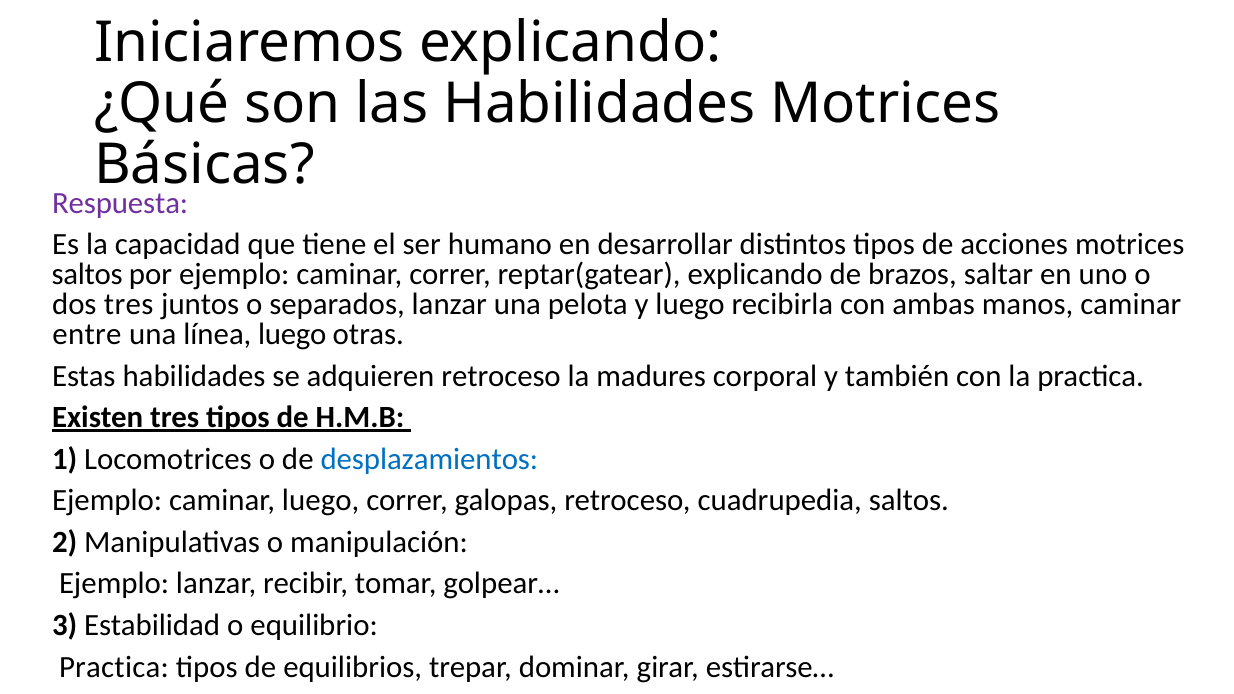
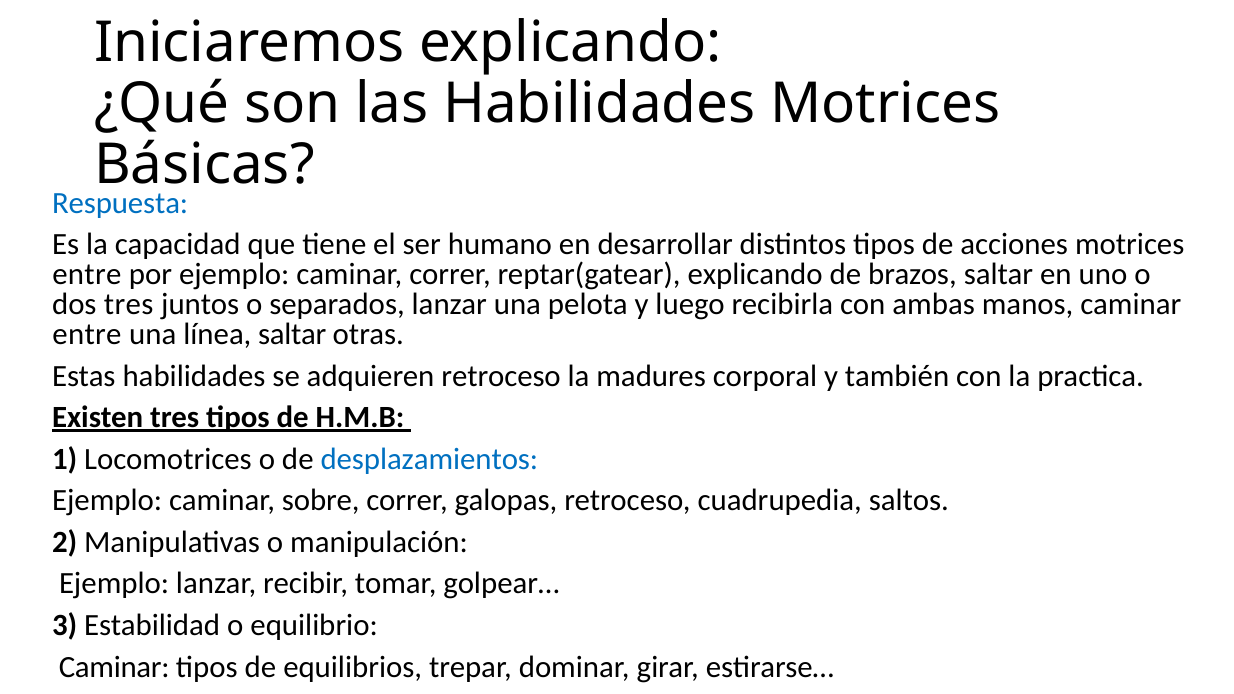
Respuesta colour: purple -> blue
saltos at (87, 275): saltos -> entre
línea luego: luego -> saltar
caminar luego: luego -> sobre
Practica at (114, 667): Practica -> Caminar
